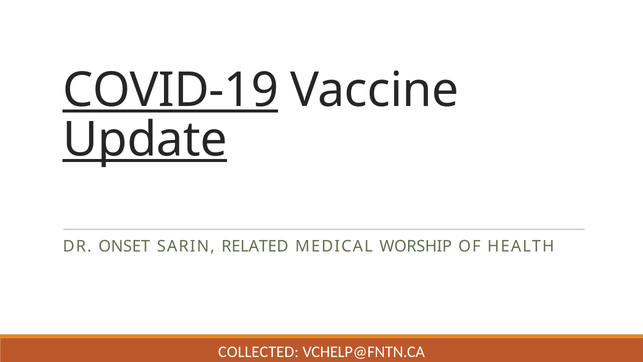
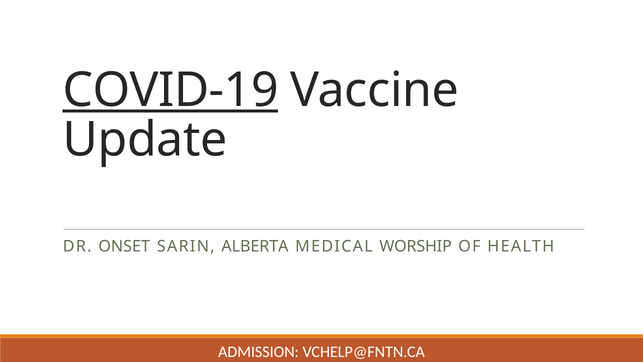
Update underline: present -> none
RELATED: RELATED -> ALBERTA
COLLECTED: COLLECTED -> ADMISSION
